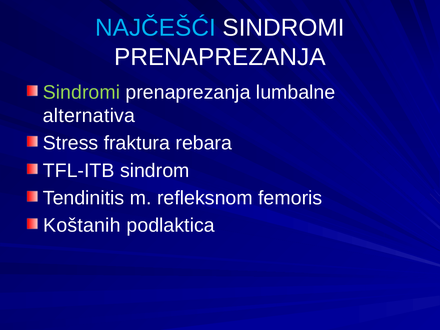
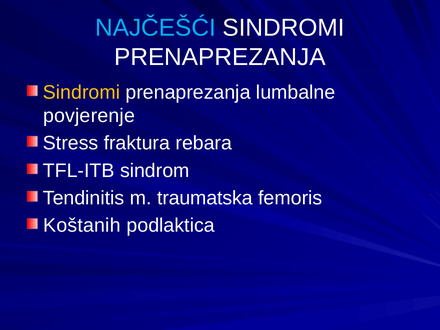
Sindromi at (81, 92) colour: light green -> yellow
alternativa: alternativa -> povjerenje
refleksnom: refleksnom -> traumatska
